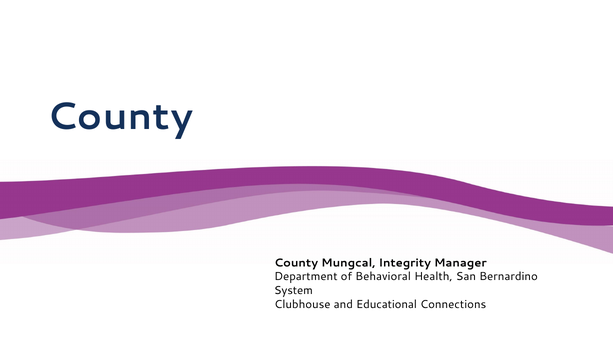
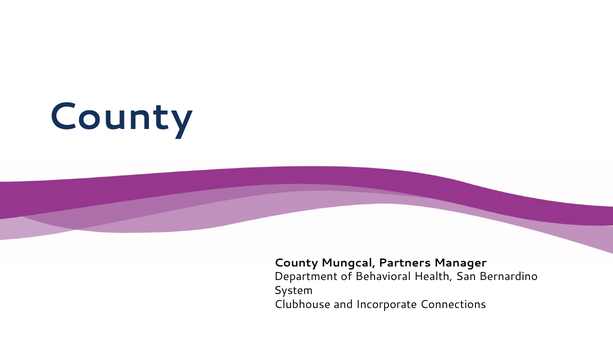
Integrity: Integrity -> Partners
Educational: Educational -> Incorporate
